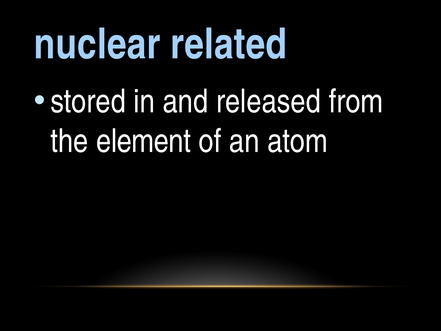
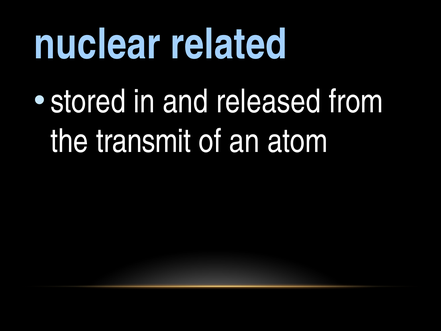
element: element -> transmit
